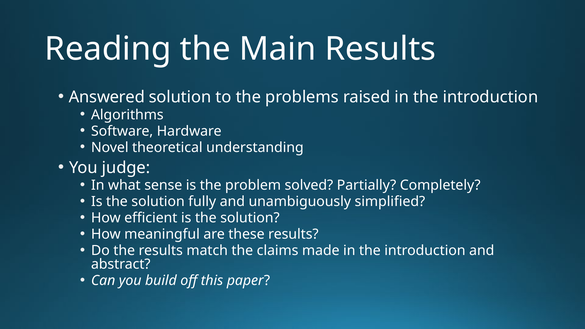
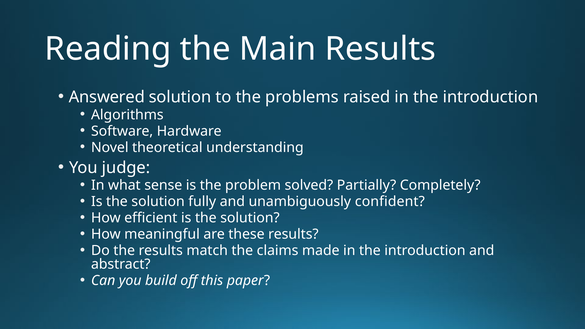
simplified: simplified -> confident
